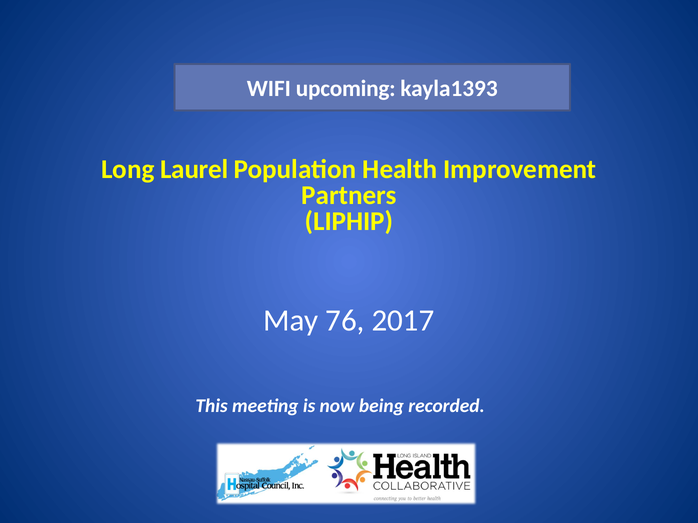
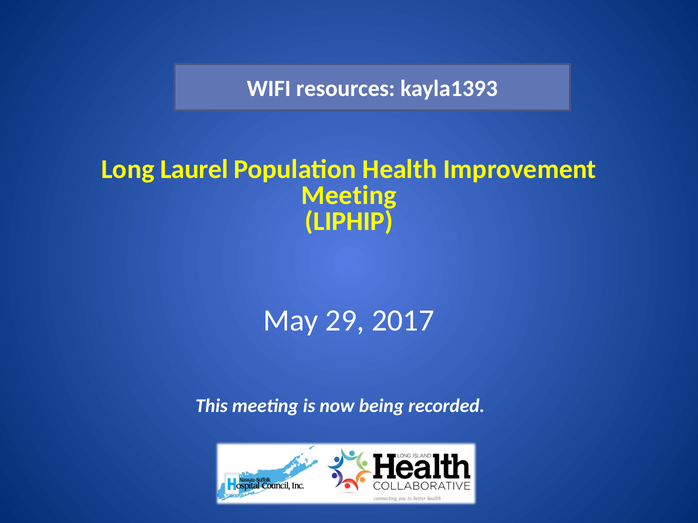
upcoming: upcoming -> resources
Partners at (349, 195): Partners -> Meeting
76: 76 -> 29
